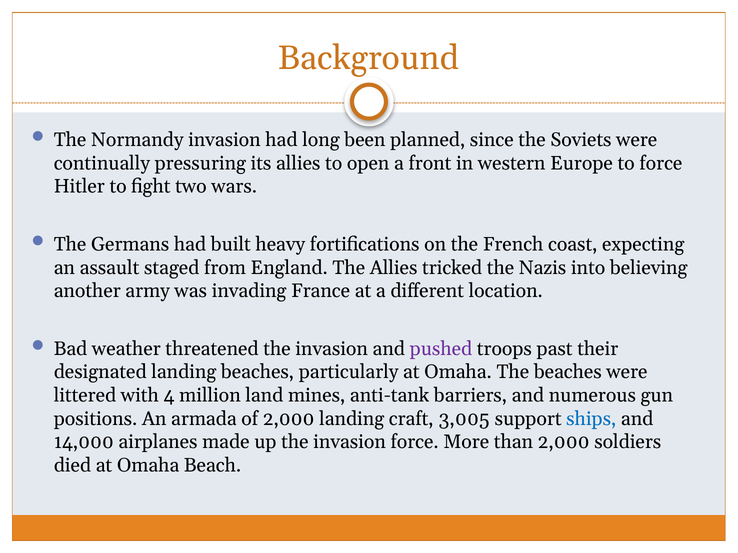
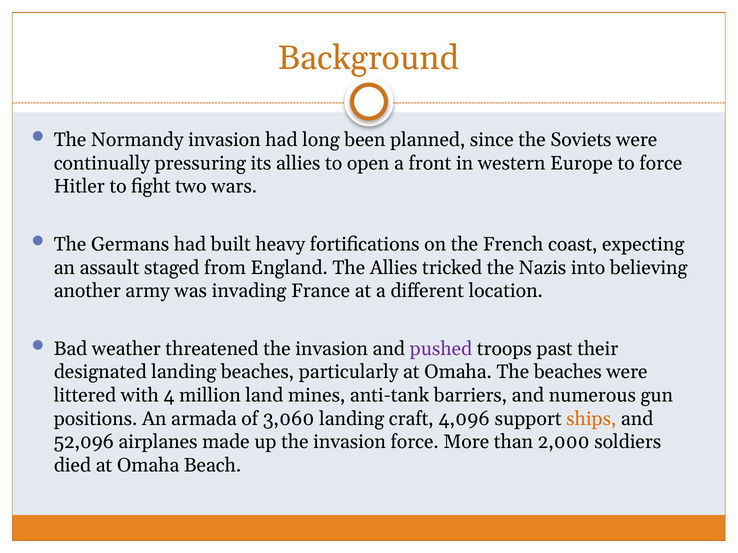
of 2,000: 2,000 -> 3,060
3,005: 3,005 -> 4,096
ships colour: blue -> orange
14,000: 14,000 -> 52,096
